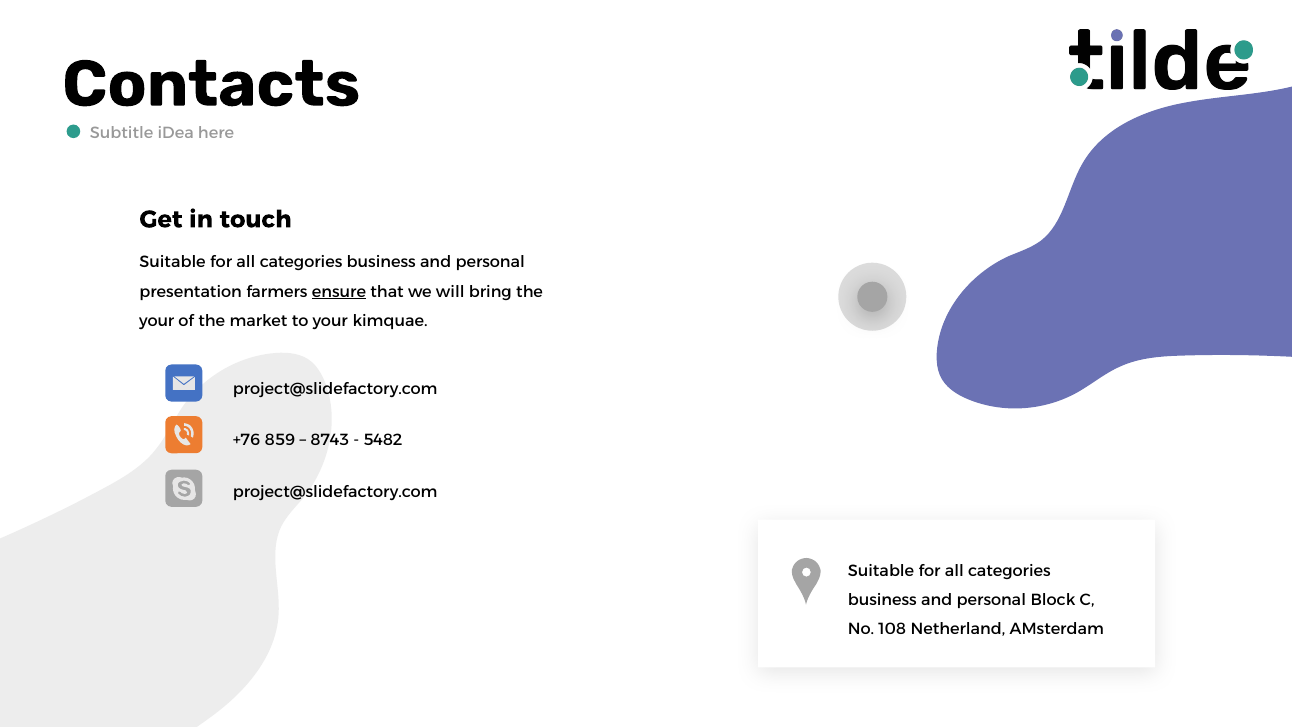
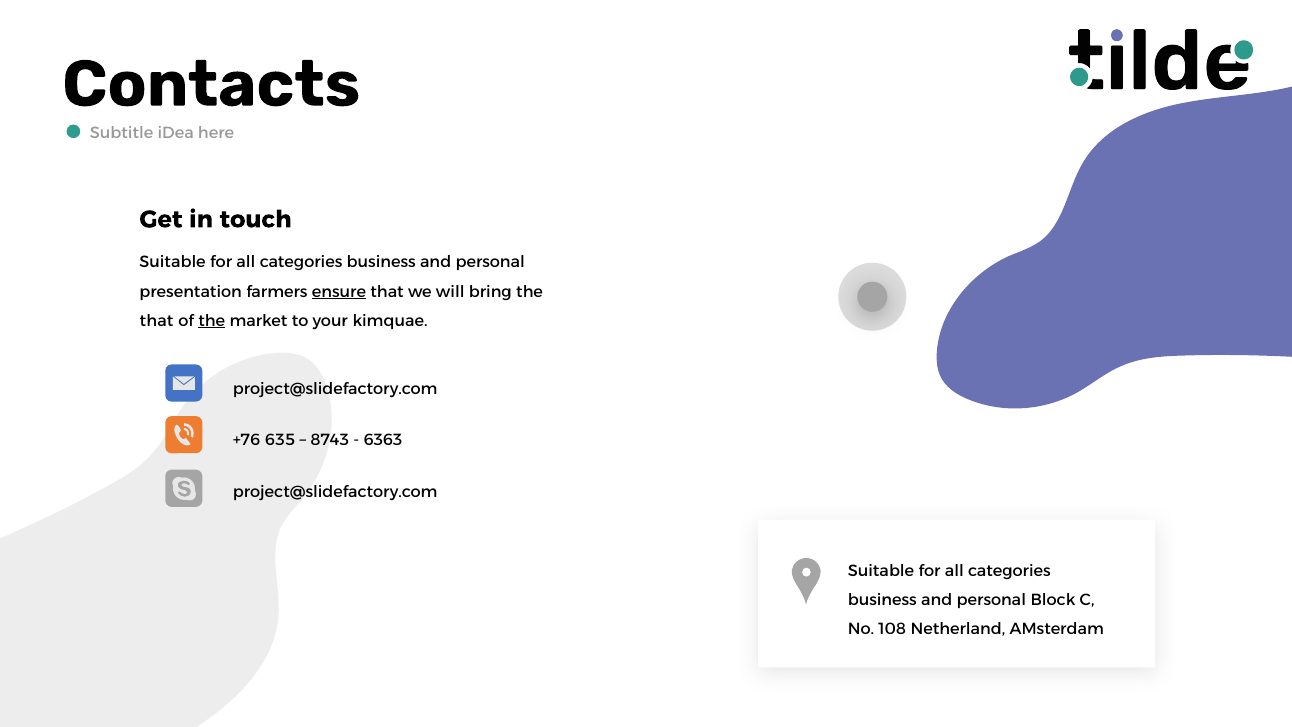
your at (157, 321): your -> that
the at (212, 321) underline: none -> present
859: 859 -> 635
5482: 5482 -> 6363
